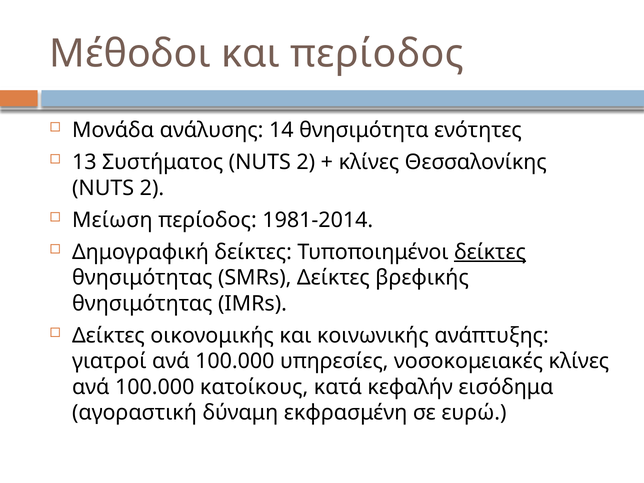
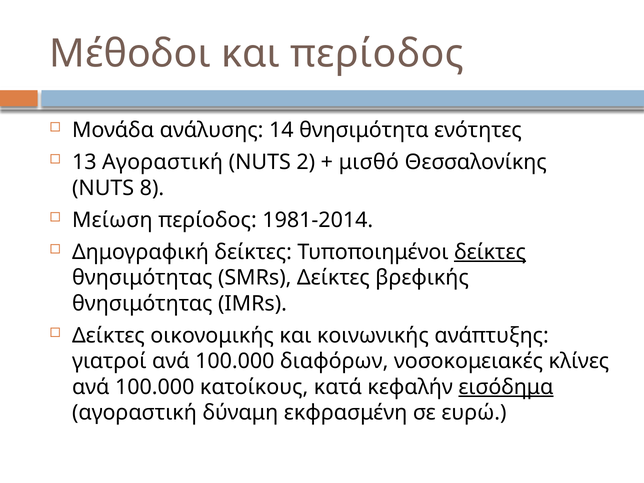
13 Συστήματος: Συστήματος -> Αγοραστική
κλίνες at (369, 162): κλίνες -> μισθό
NUTS 2: 2 -> 8
υπηρεσίες: υπηρεσίες -> διαφόρων
εισόδημα underline: none -> present
